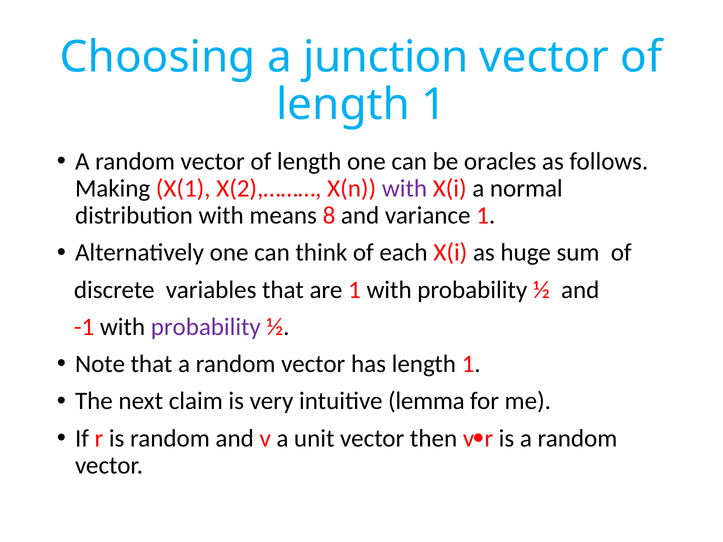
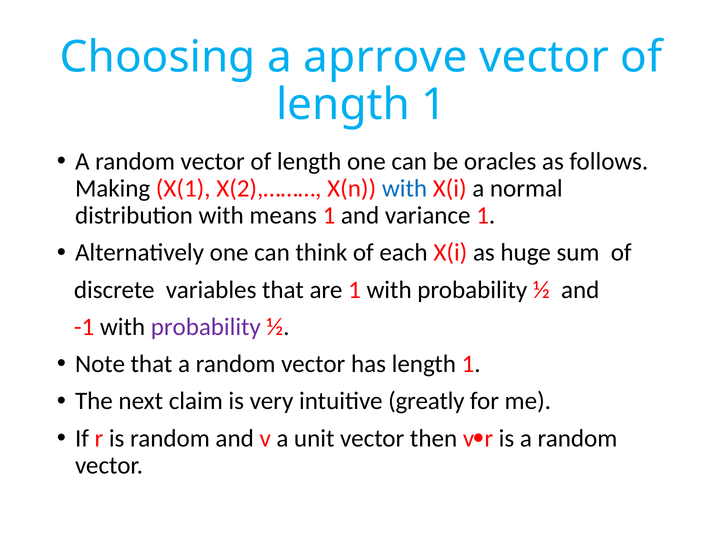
junction: junction -> aprrove
with at (405, 188) colour: purple -> blue
means 8: 8 -> 1
lemma: lemma -> greatly
